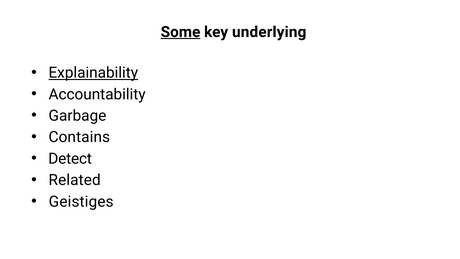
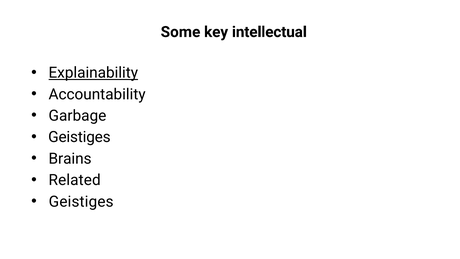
Some underline: present -> none
underlying: underlying -> intellectual
Contains at (79, 137): Contains -> Geistiges
Detect: Detect -> Brains
